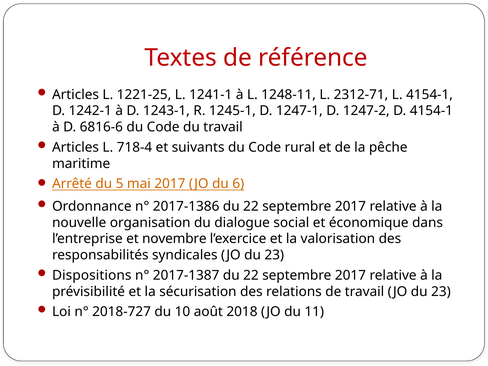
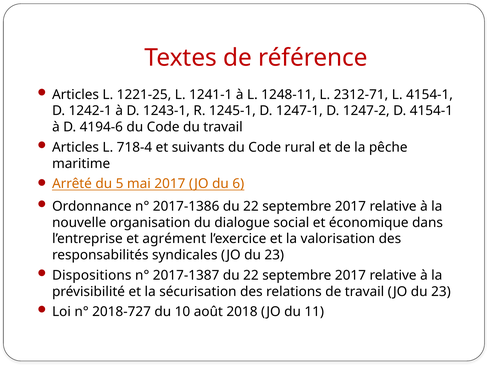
6816-6: 6816-6 -> 4194-6
novembre: novembre -> agrément
